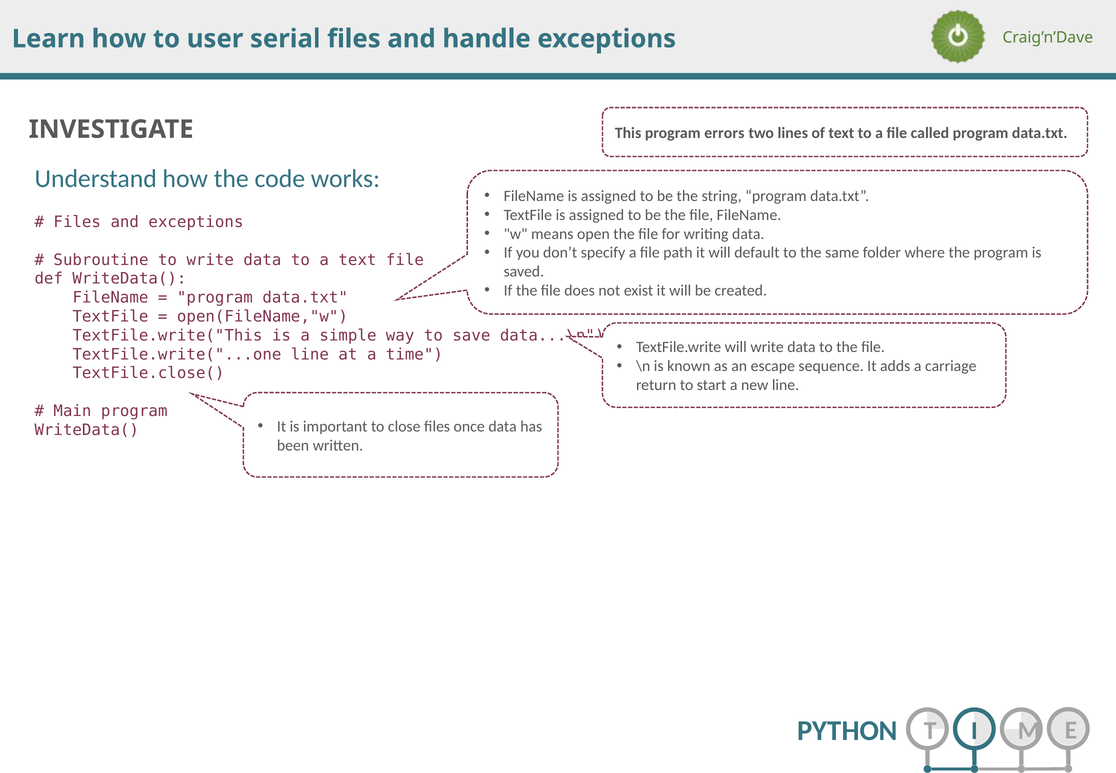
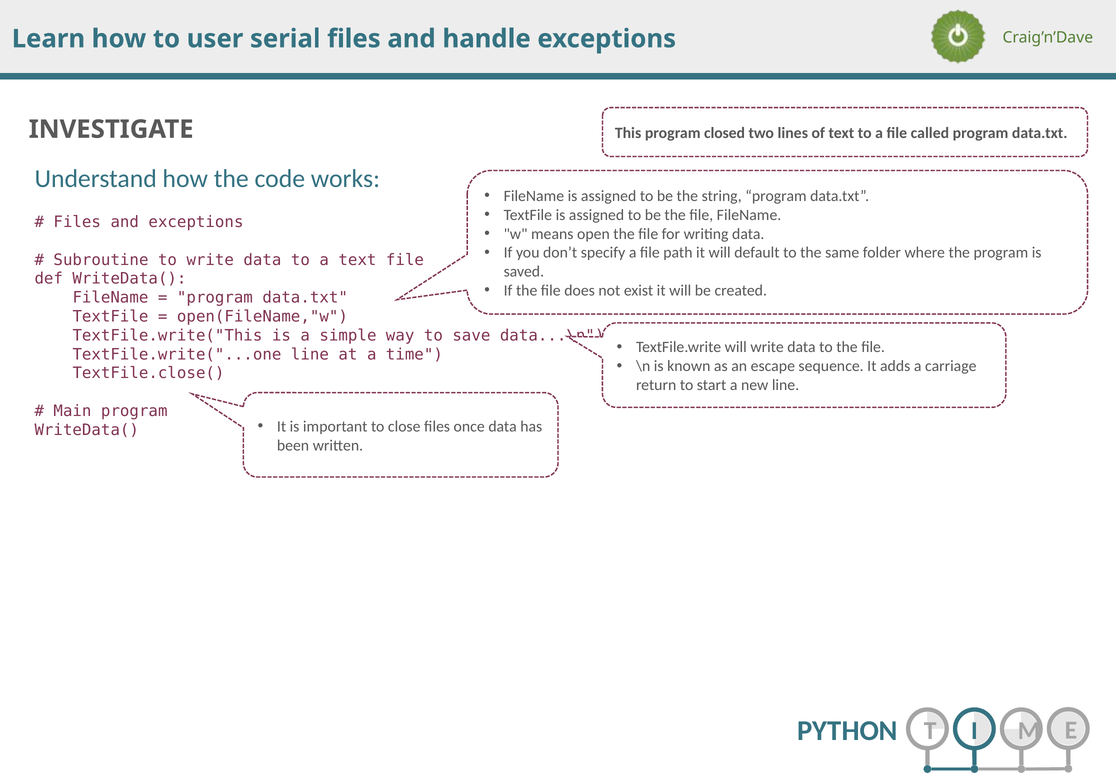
errors: errors -> closed
